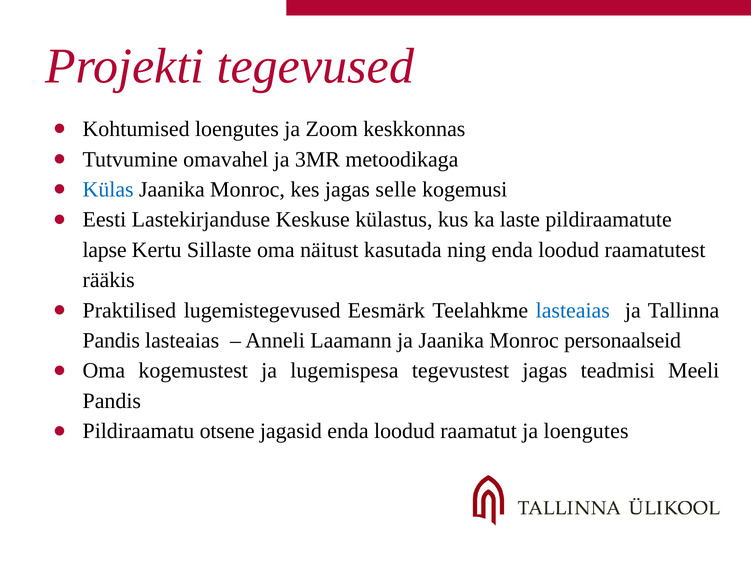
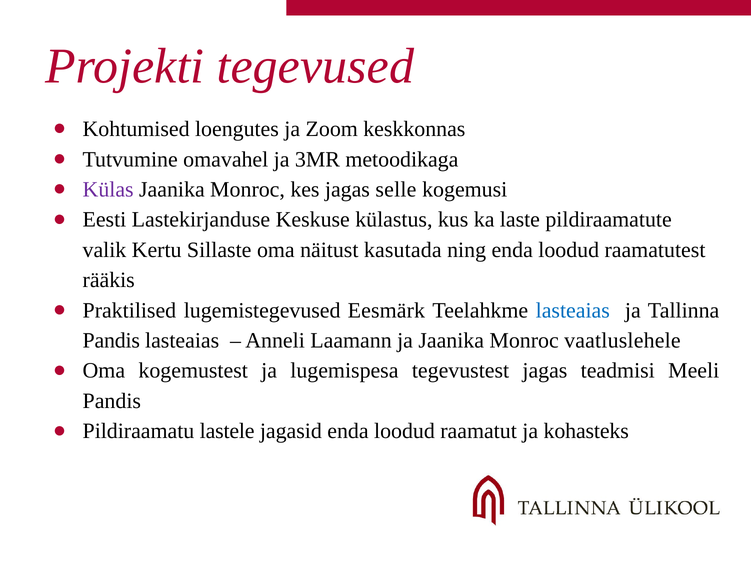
Külas colour: blue -> purple
lapse: lapse -> valik
personaalseid: personaalseid -> vaatluslehele
otsene: otsene -> lastele
ja loengutes: loengutes -> kohasteks
